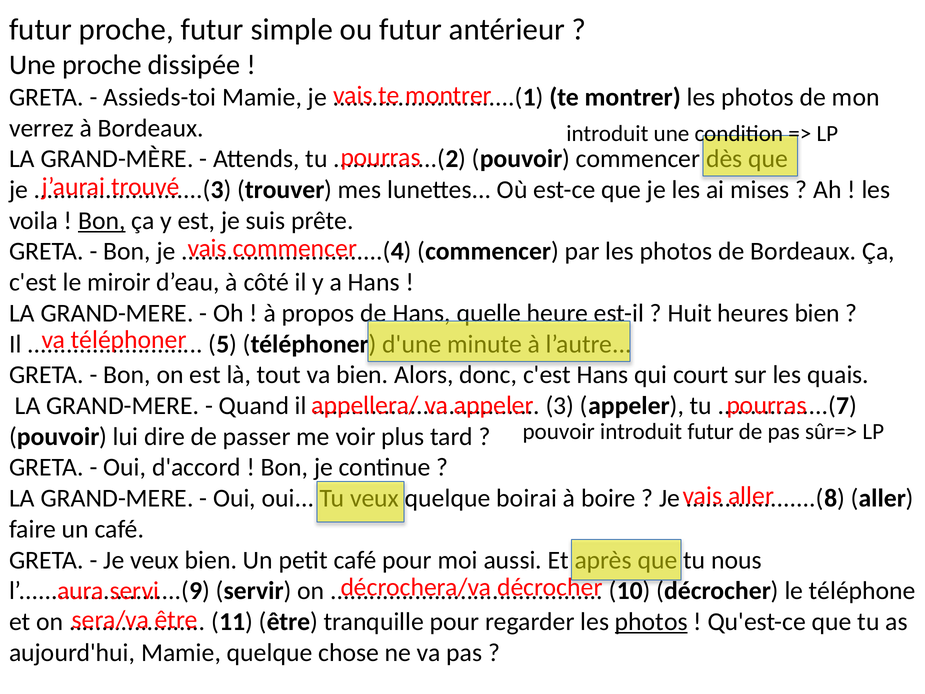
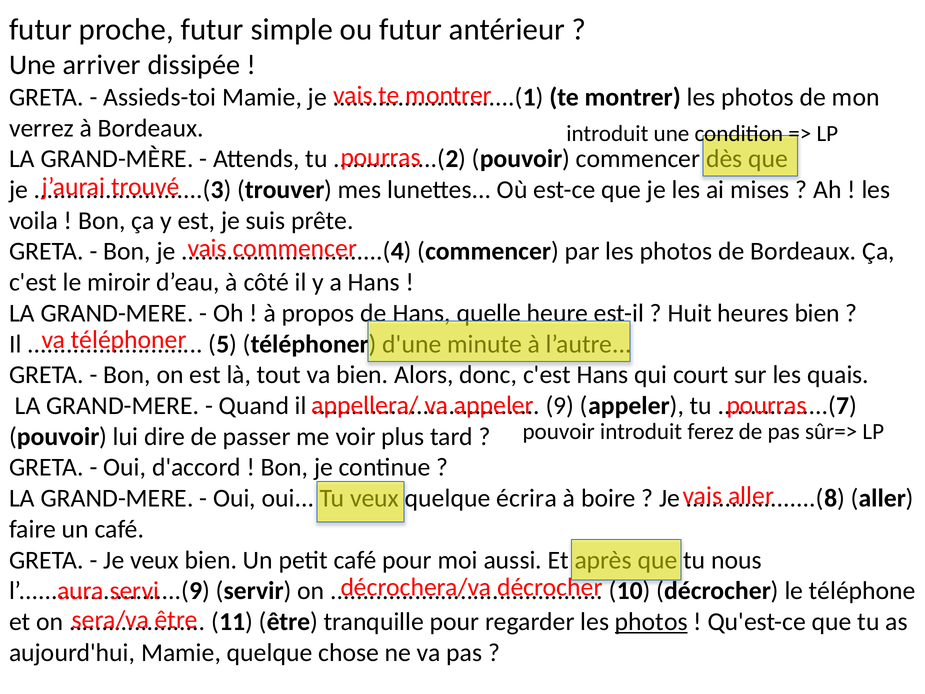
Une proche: proche -> arriver
Bon at (102, 221) underline: present -> none
3: 3 -> 9
introduit futur: futur -> ferez
boirai: boirai -> écrira
